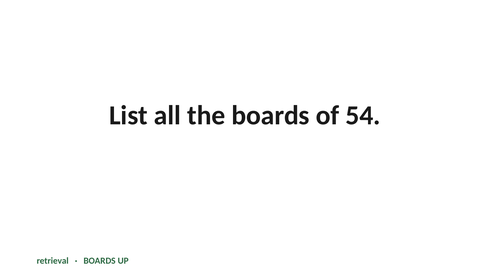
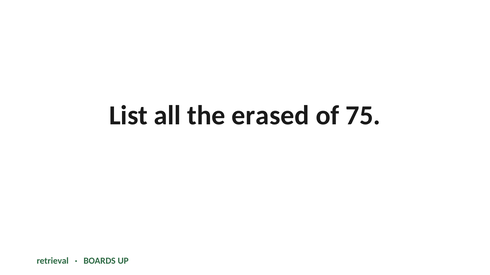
the boards: boards -> erased
54: 54 -> 75
